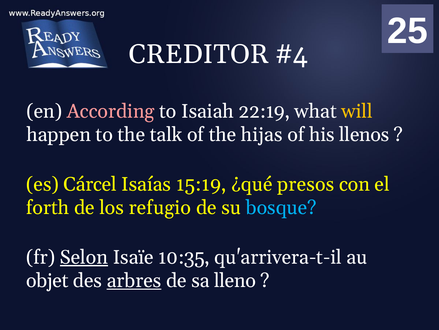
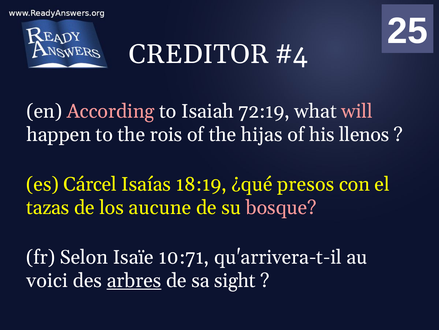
22:19: 22:19 -> 72:19
will colour: yellow -> pink
talk: talk -> rois
15:19: 15:19 -> 18:19
forth: forth -> tazas
refugio: refugio -> aucune
bosque colour: light blue -> pink
Selon underline: present -> none
10:35: 10:35 -> 10:71
objet: objet -> voici
lleno: lleno -> sight
